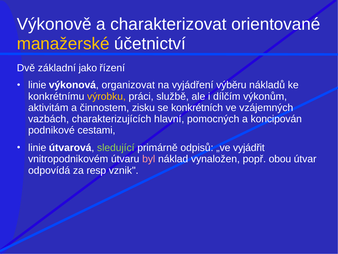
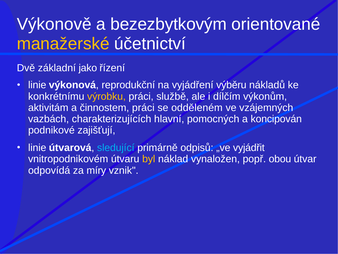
charakterizovat: charakterizovat -> bezezbytkovým
organizovat: organizovat -> reprodukční
činnostem zisku: zisku -> práci
konkrétních: konkrétních -> odděleném
cestami: cestami -> zajišťují
sledující colour: light green -> light blue
byl colour: pink -> yellow
resp: resp -> míry
